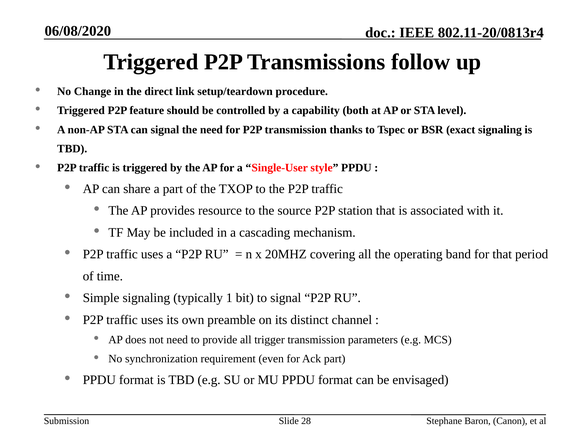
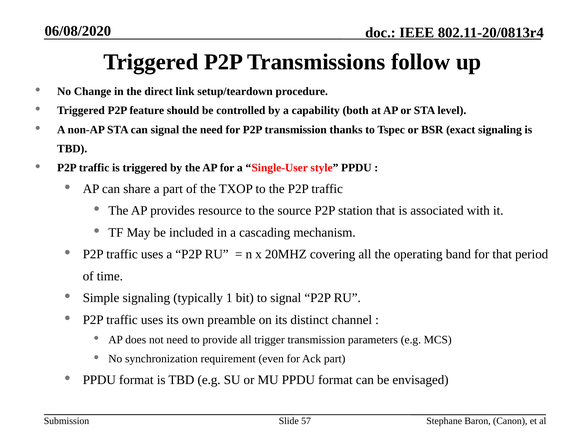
28: 28 -> 57
